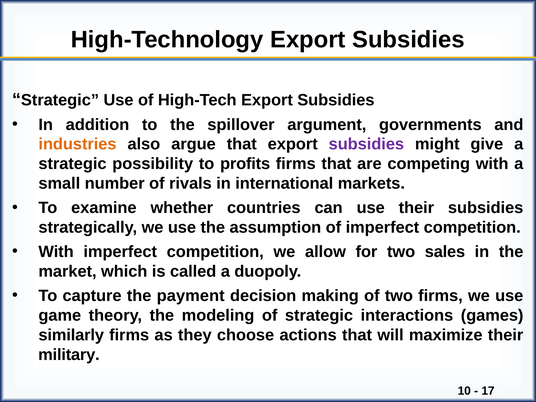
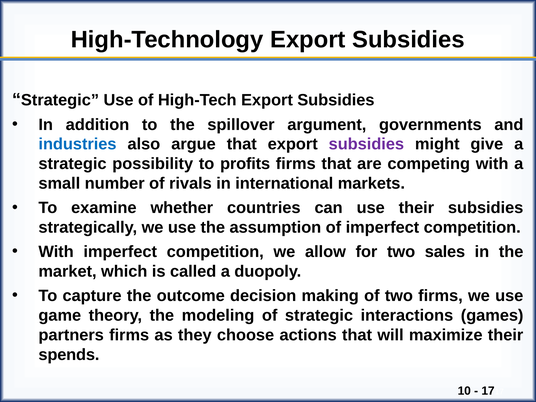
industries colour: orange -> blue
payment: payment -> outcome
similarly: similarly -> partners
military: military -> spends
